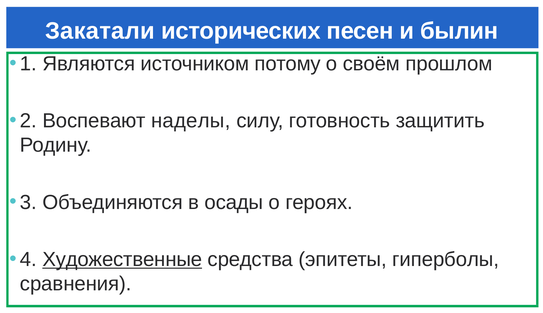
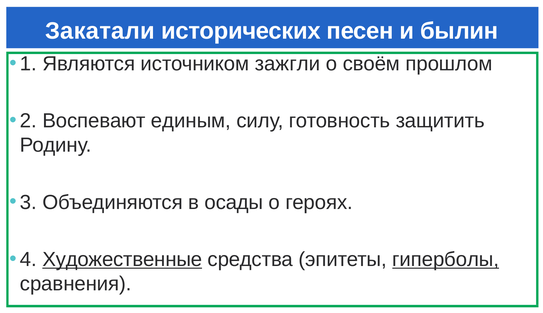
потому: потому -> зажгли
наделы: наделы -> единым
гиперболы underline: none -> present
